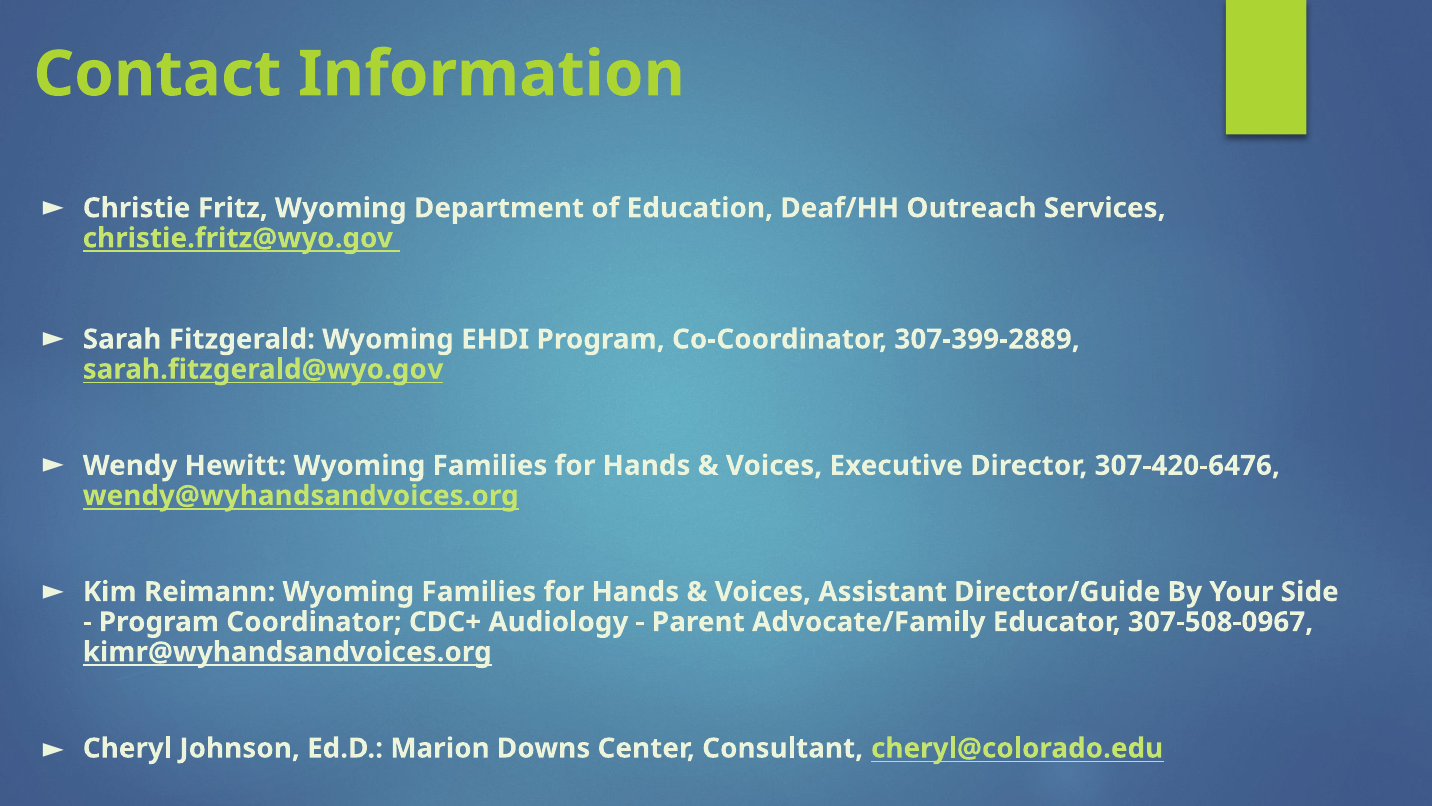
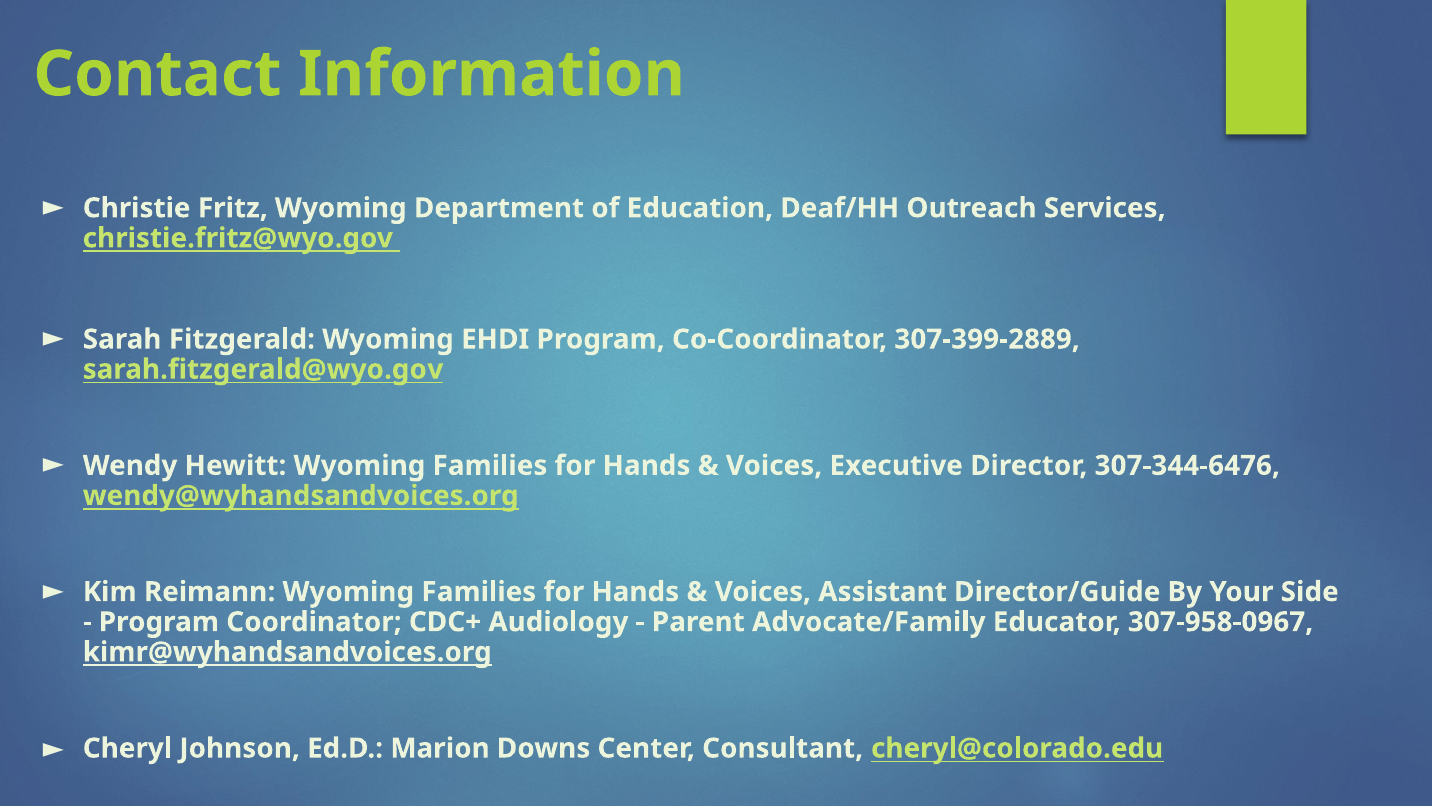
307-420-6476: 307-420-6476 -> 307-344-6476
307-508-0967: 307-508-0967 -> 307-958-0967
